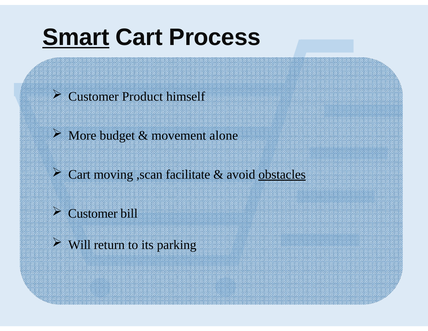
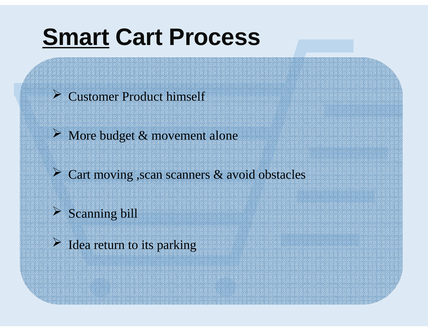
facilitate: facilitate -> scanners
obstacles underline: present -> none
Customer at (93, 213): Customer -> Scanning
Will: Will -> Idea
